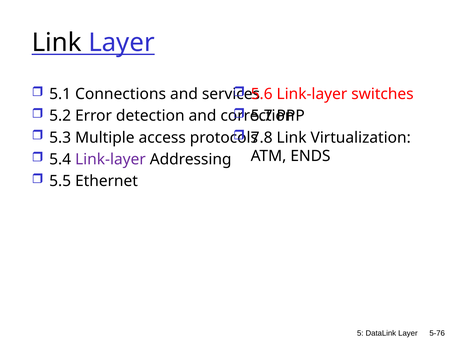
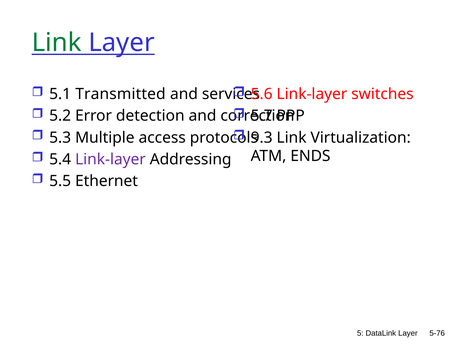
Link at (57, 42) colour: black -> green
Connections: Connections -> Transmitted
7.8: 7.8 -> 9.3
